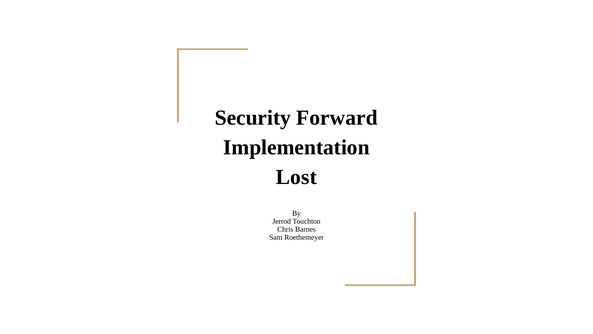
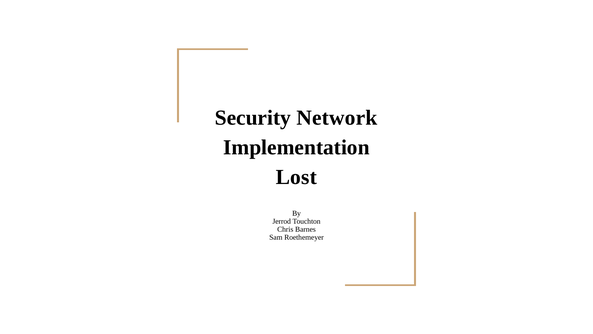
Forward: Forward -> Network
